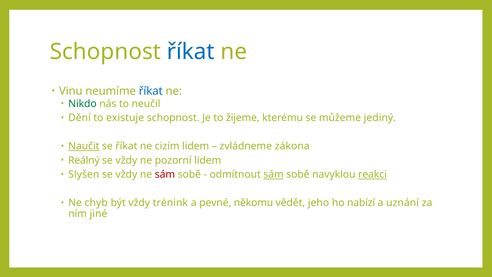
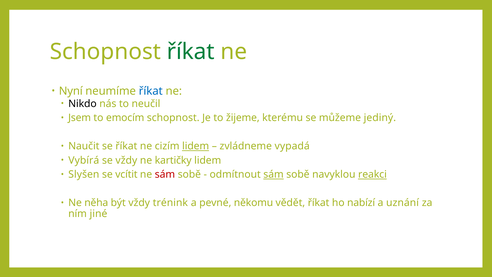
říkat at (191, 52) colour: blue -> green
Vinu: Vinu -> Nyní
Nikdo colour: green -> black
Dění: Dění -> Jsem
existuje: existuje -> emocím
Naučit underline: present -> none
lidem at (196, 146) underline: none -> present
zákona: zákona -> vypadá
Reálný: Reálný -> Vybírá
pozorní: pozorní -> kartičky
vždy at (126, 174): vždy -> vcítit
chyb: chyb -> něha
vědět jeho: jeho -> říkat
